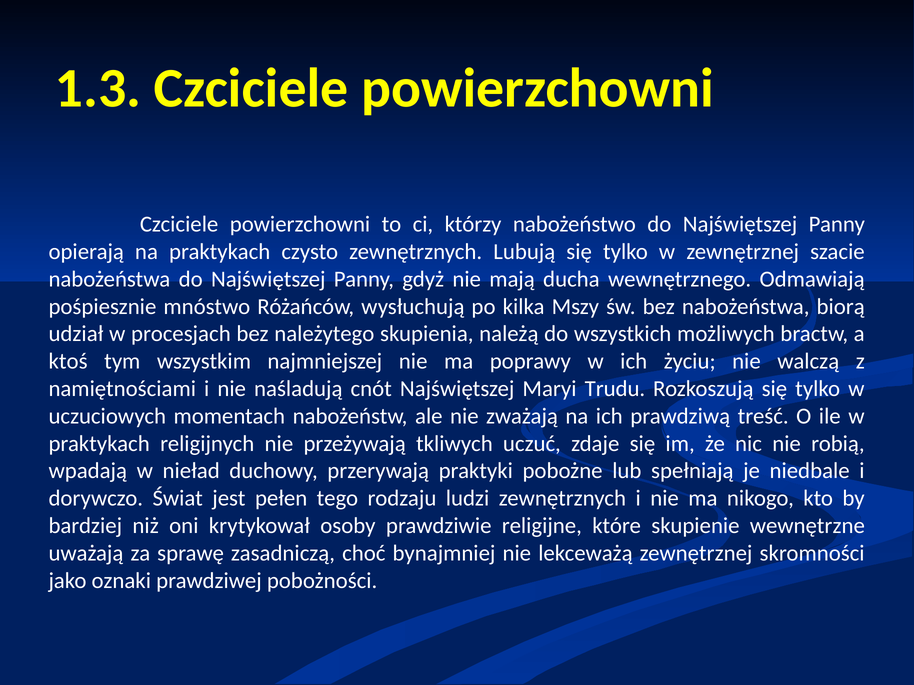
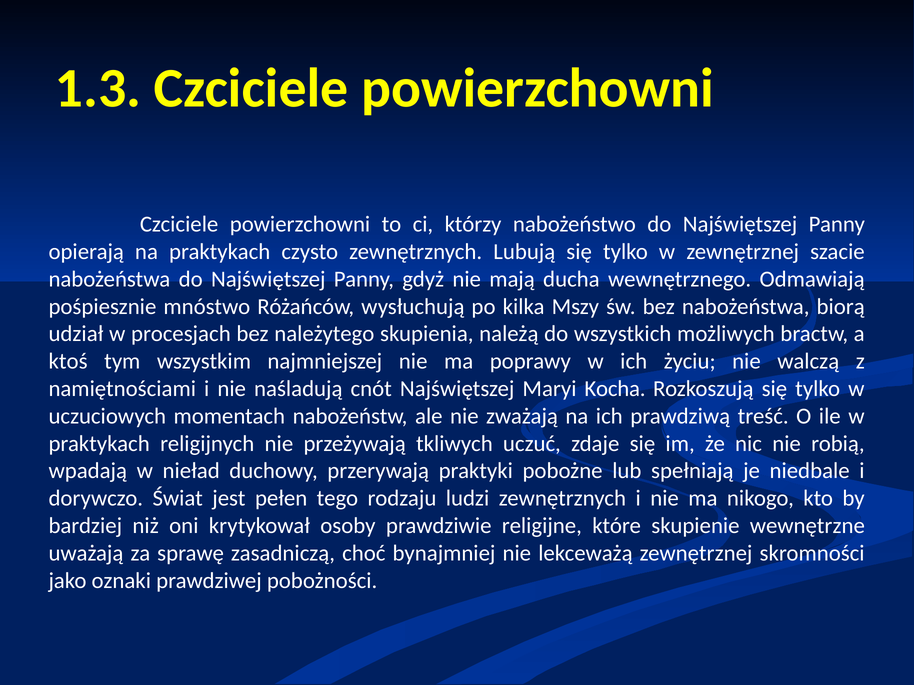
Trudu: Trudu -> Kocha
